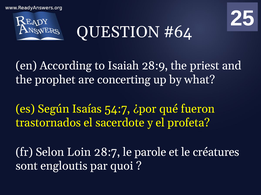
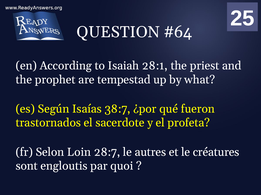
28:9: 28:9 -> 28:1
concerting: concerting -> tempestad
54:7: 54:7 -> 38:7
parole: parole -> autres
